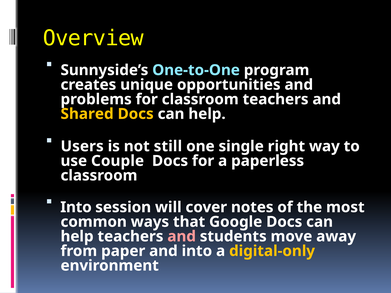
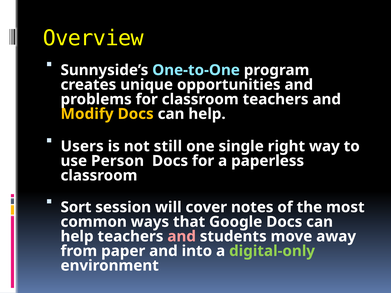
Shared: Shared -> Modify
Couple: Couple -> Person
Into at (76, 207): Into -> Sort
digital-only colour: yellow -> light green
